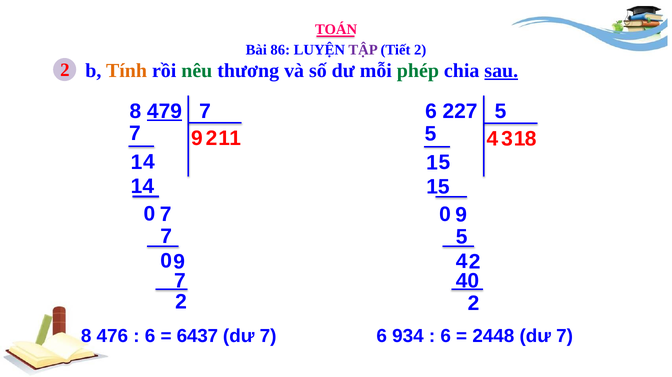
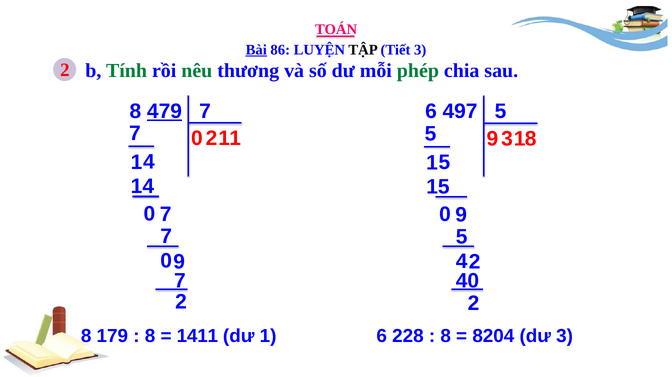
Bài underline: none -> present
TẬP colour: purple -> black
Tiết 2: 2 -> 3
Tính colour: orange -> green
sau underline: present -> none
227: 227 -> 497
9 at (197, 139): 9 -> 0
4 at (492, 139): 4 -> 9
476: 476 -> 179
6 at (150, 336): 6 -> 8
6437: 6437 -> 1411
7 at (268, 336): 7 -> 1
934: 934 -> 228
6 at (446, 337): 6 -> 8
2448: 2448 -> 8204
7 at (565, 337): 7 -> 3
